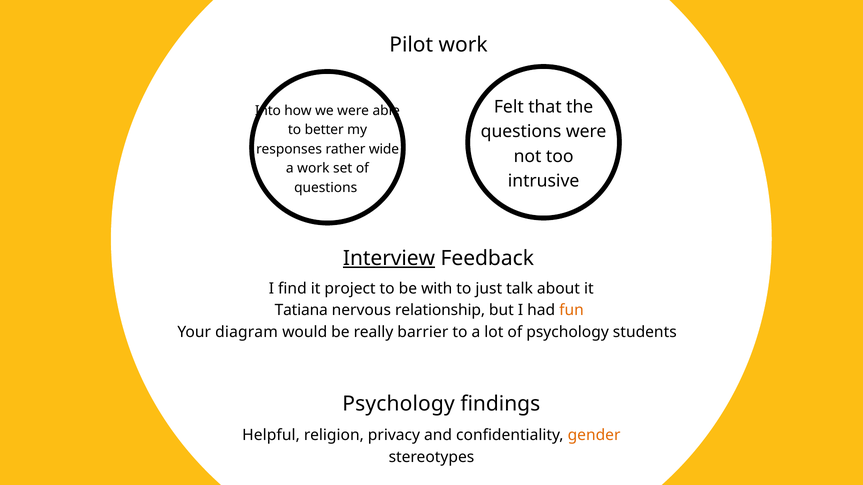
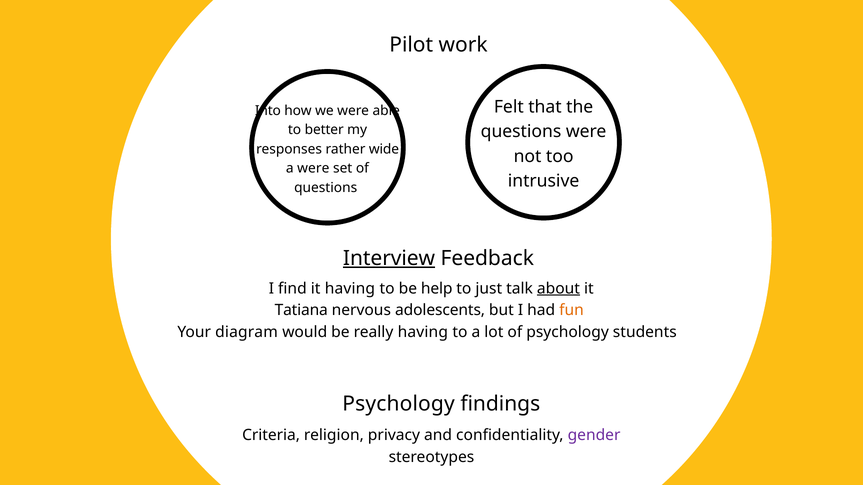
a work: work -> were
it project: project -> having
with: with -> help
about underline: none -> present
relationship: relationship -> adolescents
really barrier: barrier -> having
Helpful: Helpful -> Criteria
gender colour: orange -> purple
